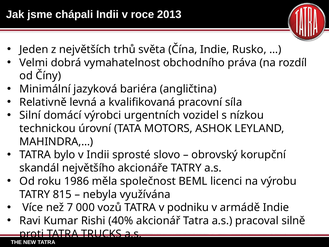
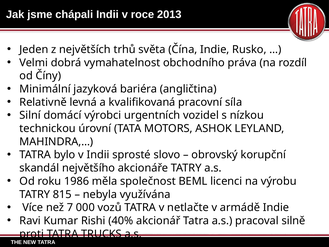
podniku: podniku -> netlačte
